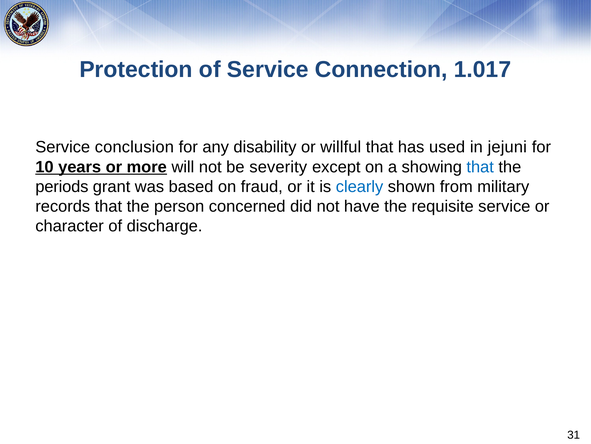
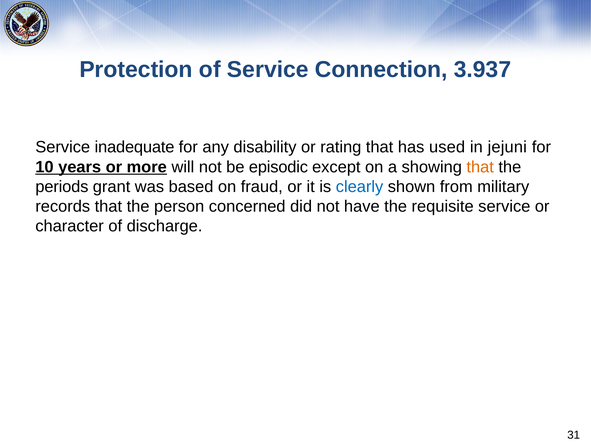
1.017: 1.017 -> 3.937
conclusion: conclusion -> inadequate
willful: willful -> rating
severity: severity -> episodic
that at (480, 167) colour: blue -> orange
